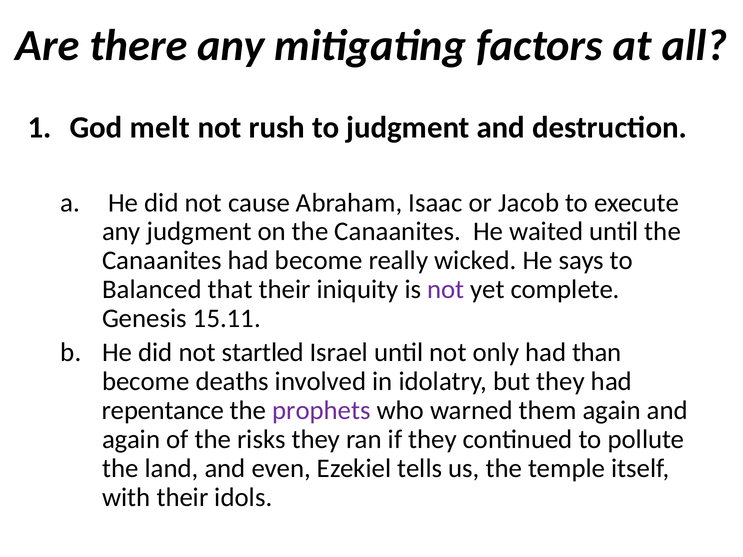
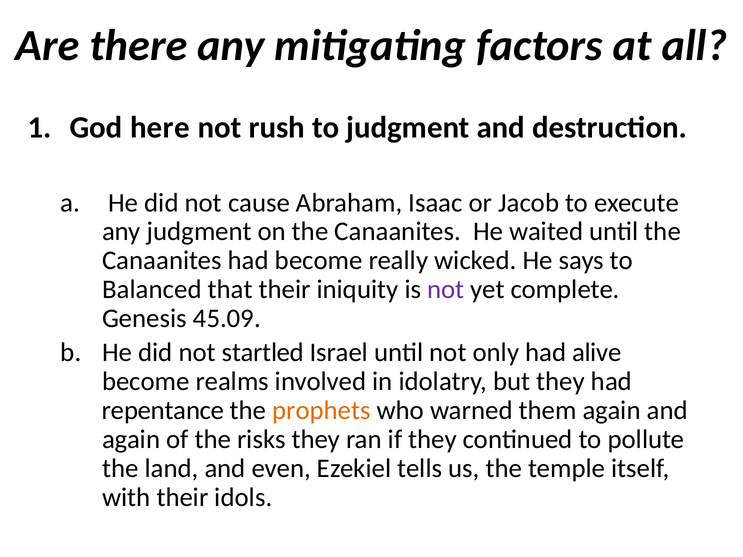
melt: melt -> here
15.11: 15.11 -> 45.09
than: than -> alive
deaths: deaths -> realms
prophets colour: purple -> orange
